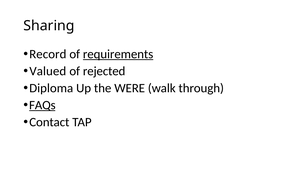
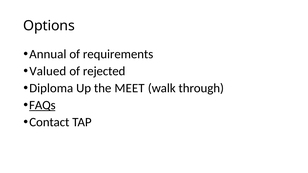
Sharing: Sharing -> Options
Record: Record -> Annual
requirements underline: present -> none
WERE: WERE -> MEET
